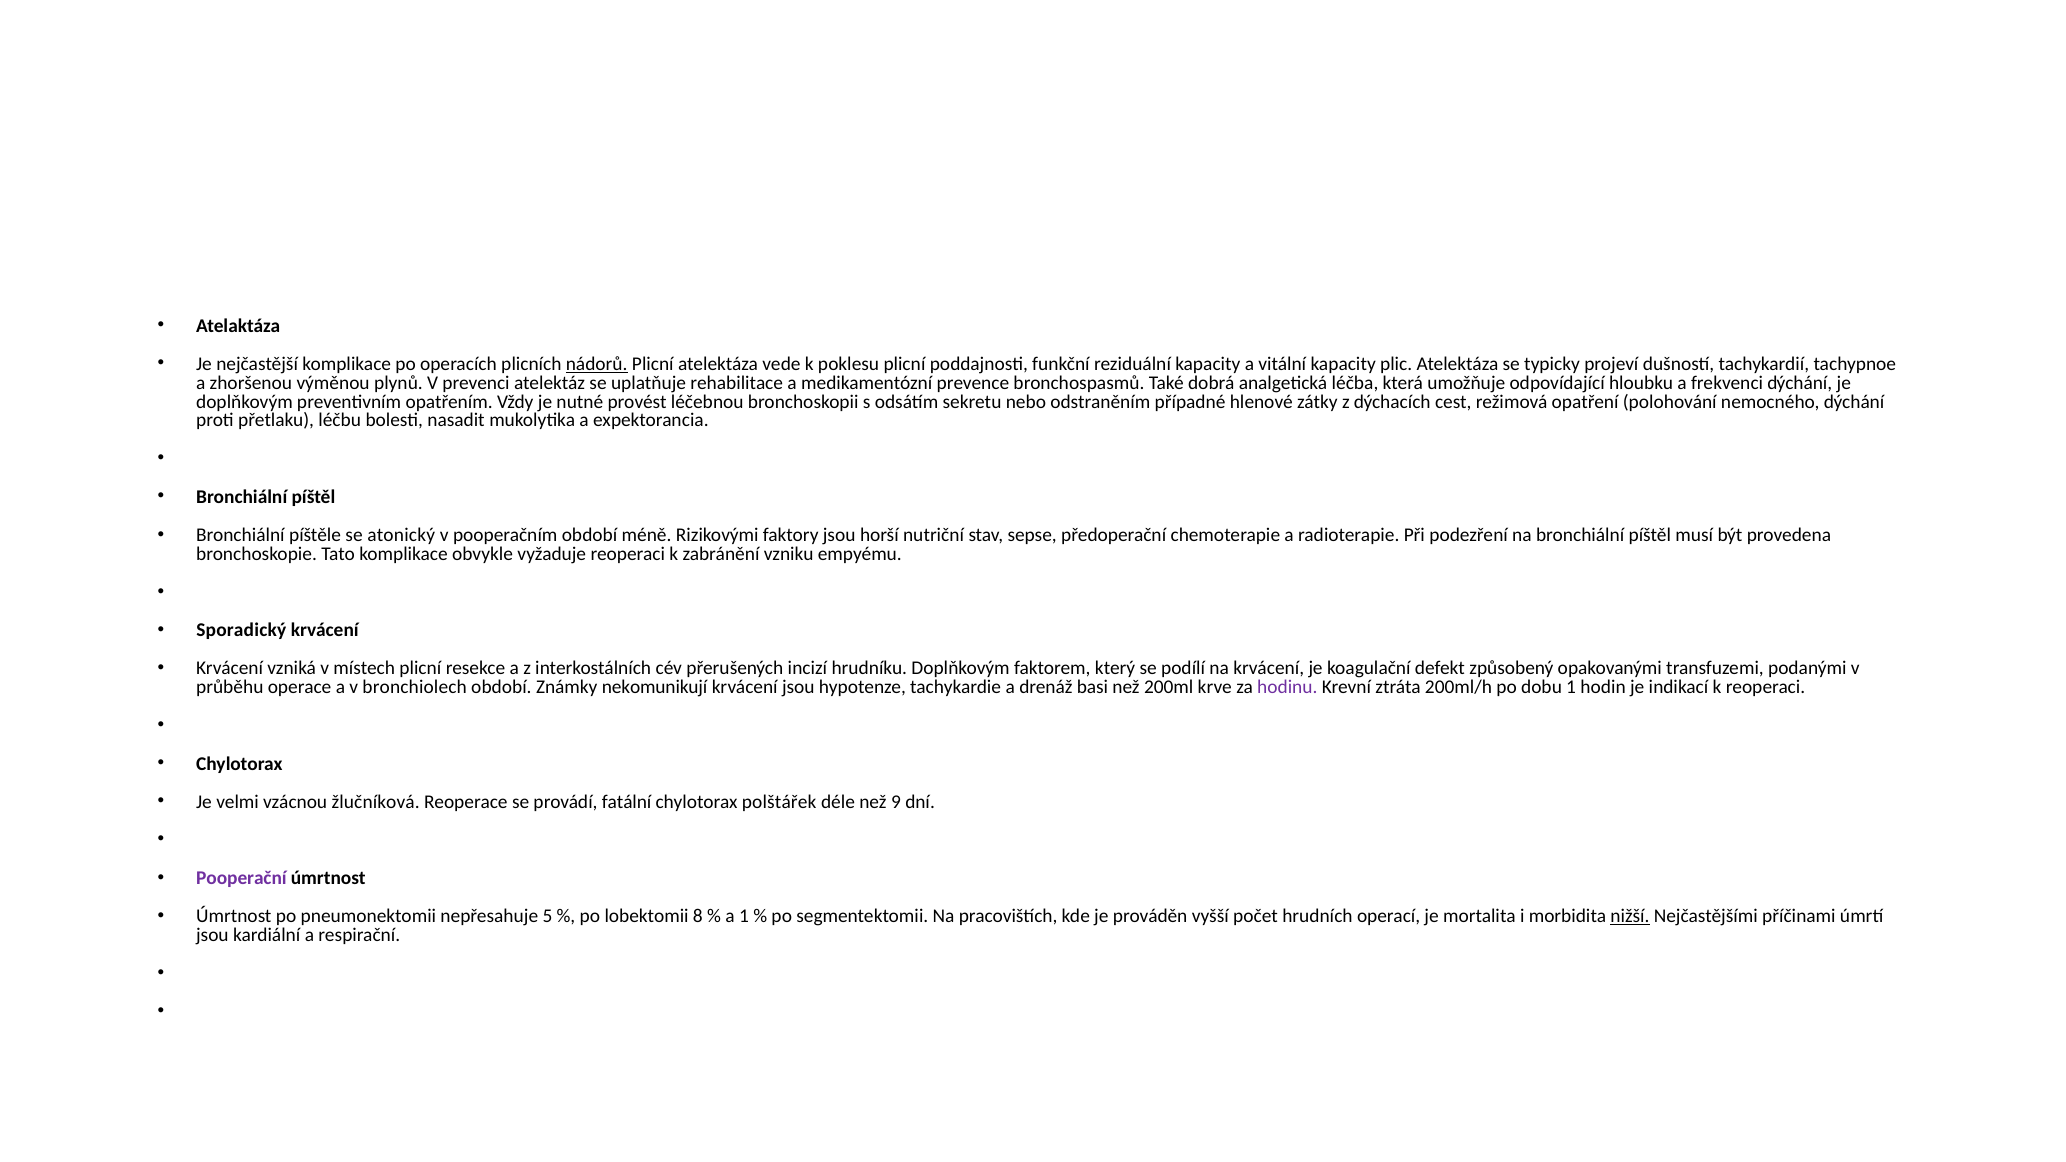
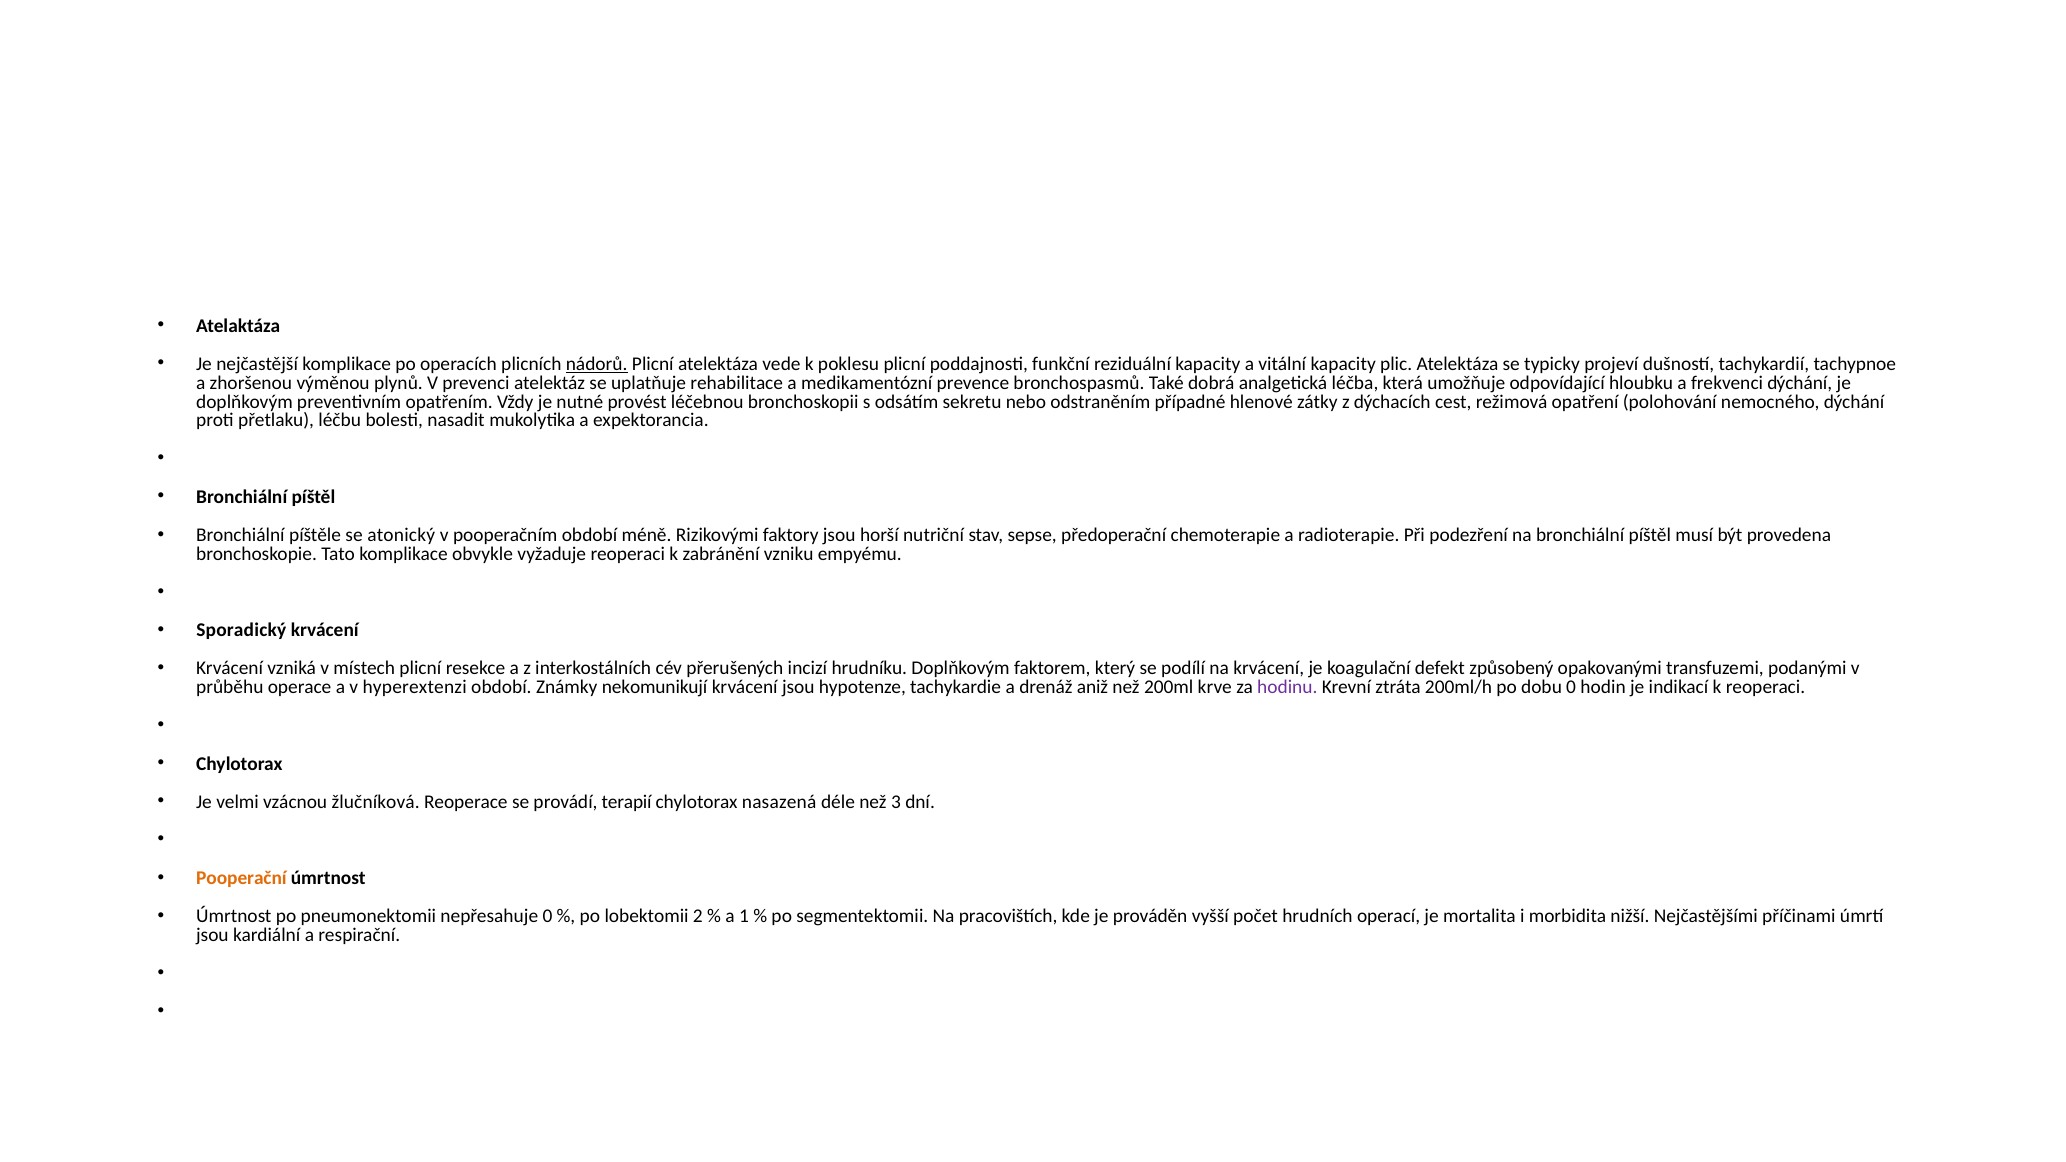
bronchiolech: bronchiolech -> hyperextenzi
basi: basi -> aniž
dobu 1: 1 -> 0
fatální: fatální -> terapií
polštářek: polštářek -> nasazená
9: 9 -> 3
Pooperační colour: purple -> orange
nepřesahuje 5: 5 -> 0
8: 8 -> 2
nižší underline: present -> none
